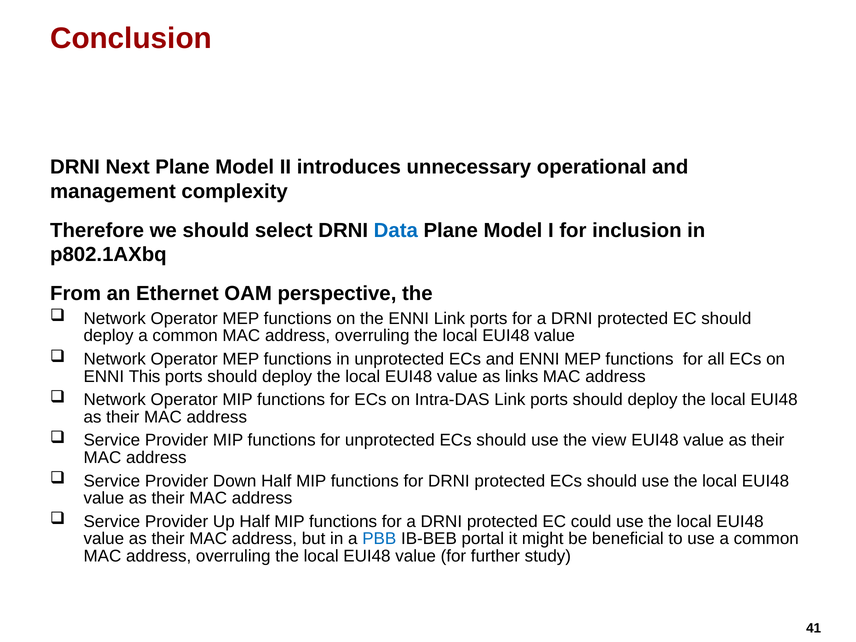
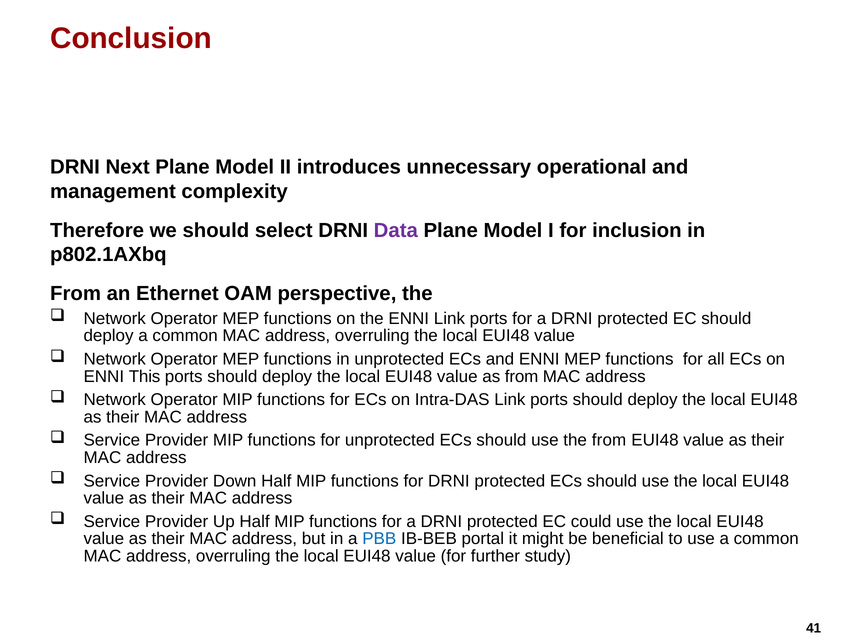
Data colour: blue -> purple
as links: links -> from
the view: view -> from
